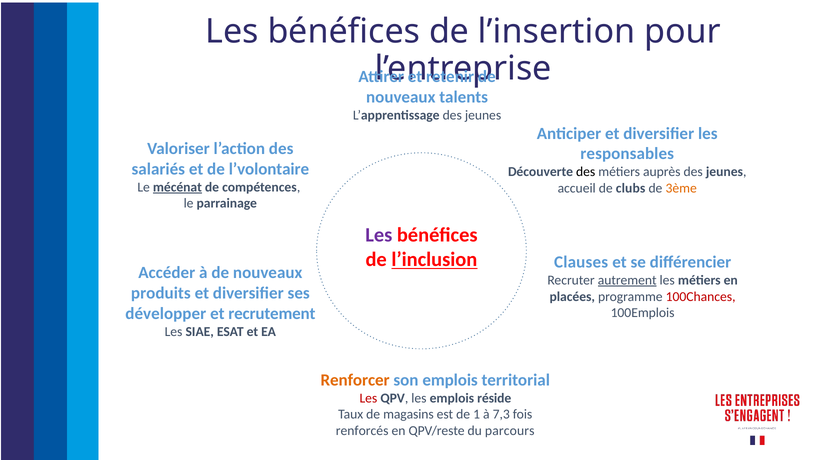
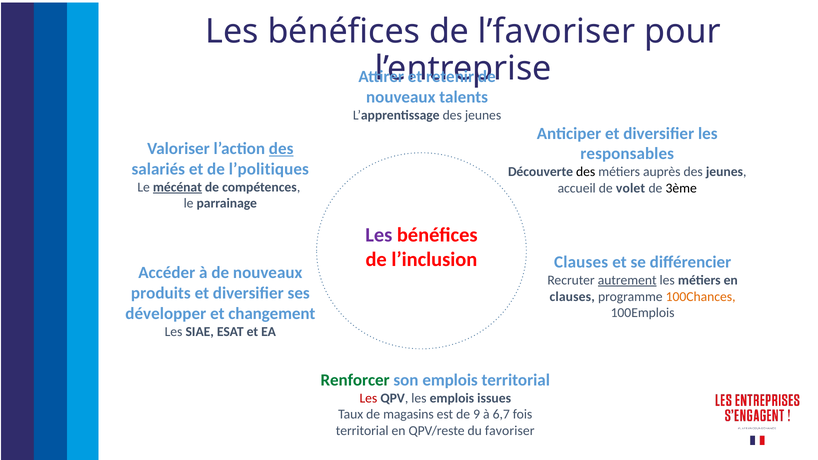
l’insertion: l’insertion -> l’favoriser
des at (281, 149) underline: none -> present
l’volontaire: l’volontaire -> l’politiques
clubs: clubs -> volet
3ème colour: orange -> black
l’inclusion underline: present -> none
placées at (572, 297): placées -> clauses
100Chances colour: red -> orange
recrutement: recrutement -> changement
Renforcer colour: orange -> green
réside: réside -> issues
1: 1 -> 9
7,3: 7,3 -> 6,7
renforcés at (362, 431): renforcés -> territorial
parcours: parcours -> favoriser
